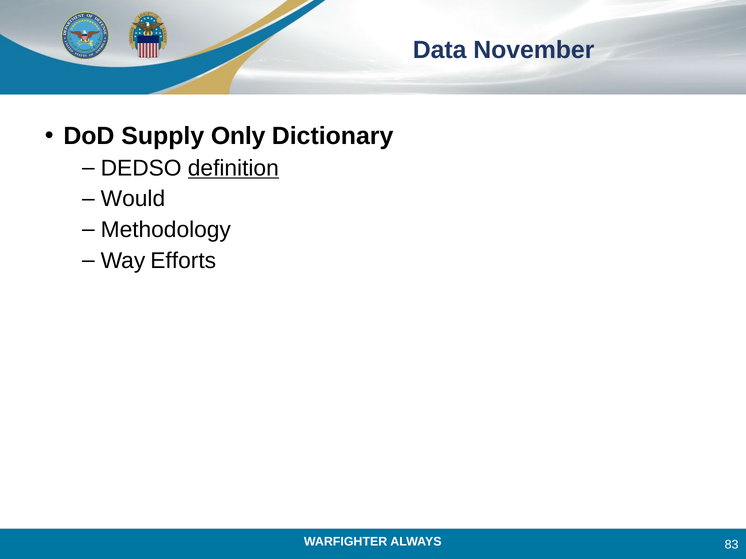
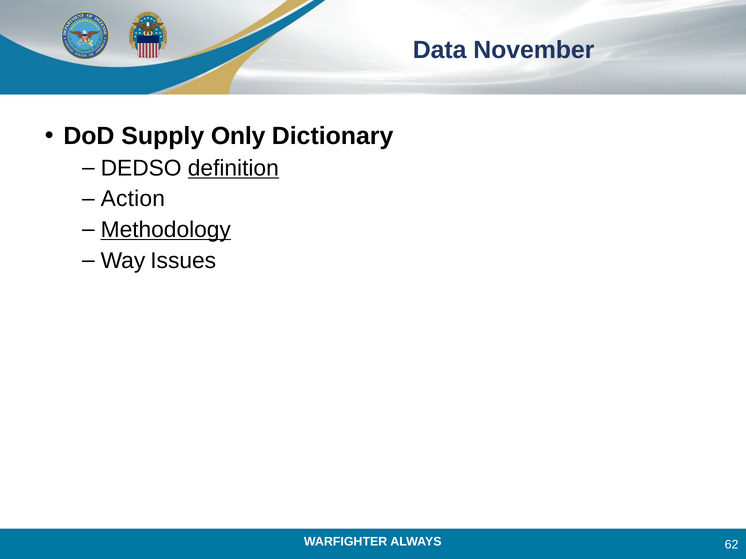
Would: Would -> Action
Methodology underline: none -> present
Efforts: Efforts -> Issues
83: 83 -> 62
